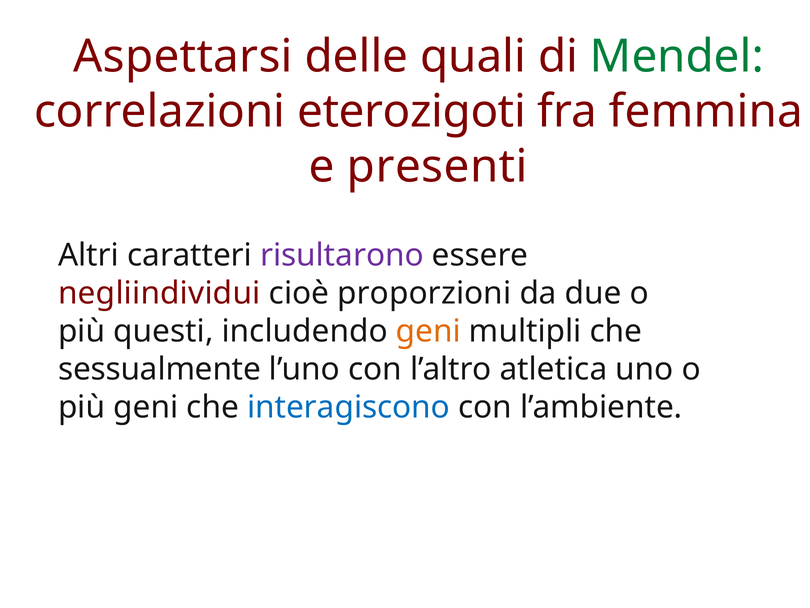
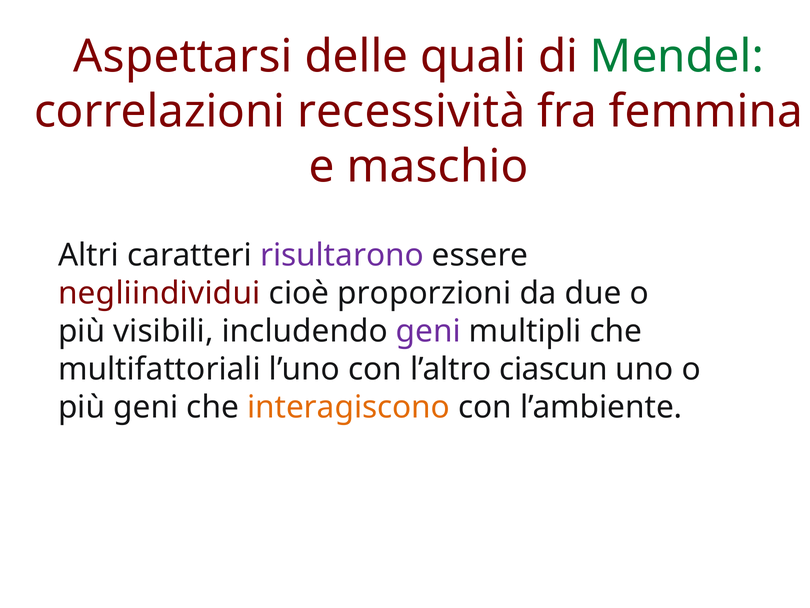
eterozigoti: eterozigoti -> recessività
presenti: presenti -> maschio
questi: questi -> visibili
geni at (428, 331) colour: orange -> purple
sessualmente: sessualmente -> multifattoriali
atletica: atletica -> ciascun
interagiscono colour: blue -> orange
